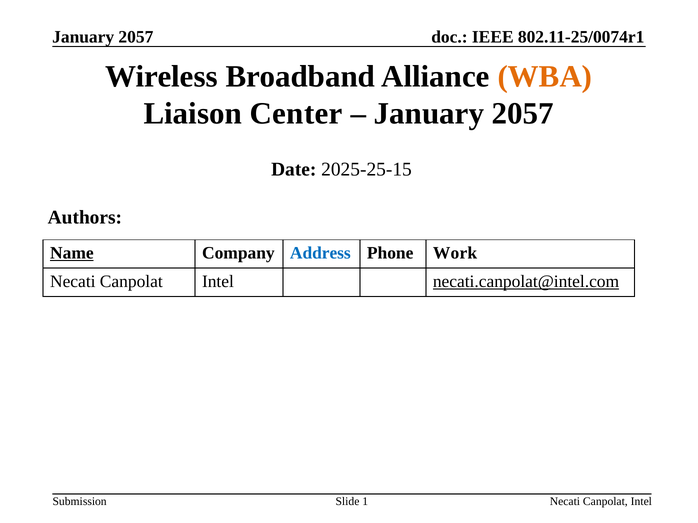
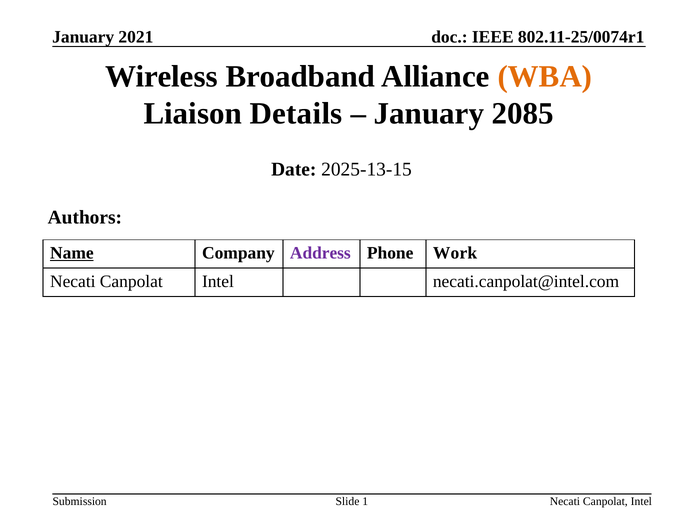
2057 at (136, 37): 2057 -> 2021
Center: Center -> Details
2057 at (523, 114): 2057 -> 2085
2025-25-15: 2025-25-15 -> 2025-13-15
Address colour: blue -> purple
necati.canpolat@intel.com underline: present -> none
